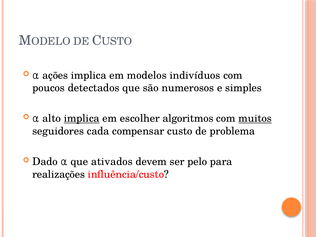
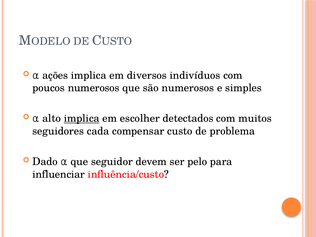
modelos: modelos -> diversos
poucos detectados: detectados -> numerosos
algoritmos: algoritmos -> detectados
muitos underline: present -> none
ativados: ativados -> seguidor
realizações: realizações -> influenciar
